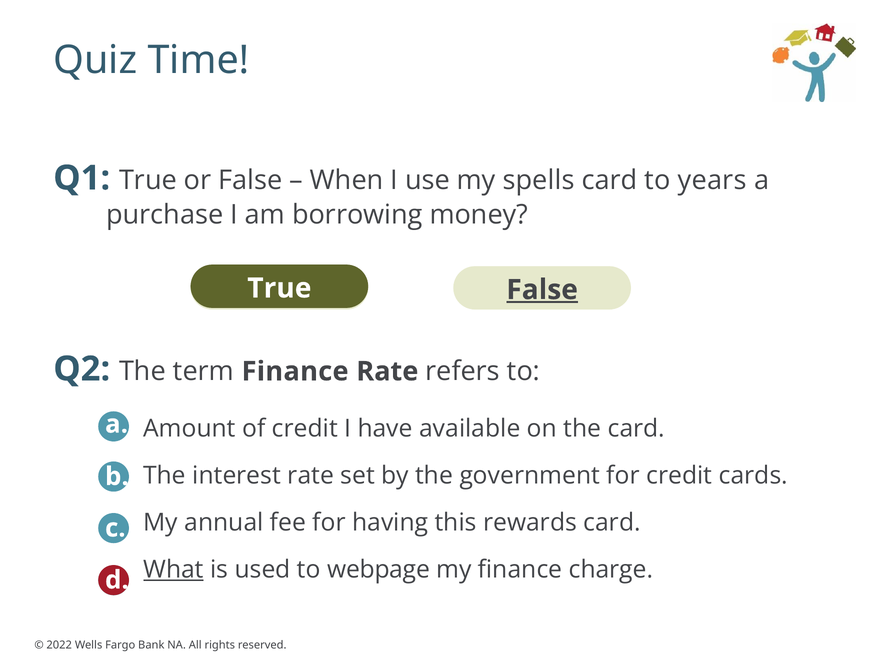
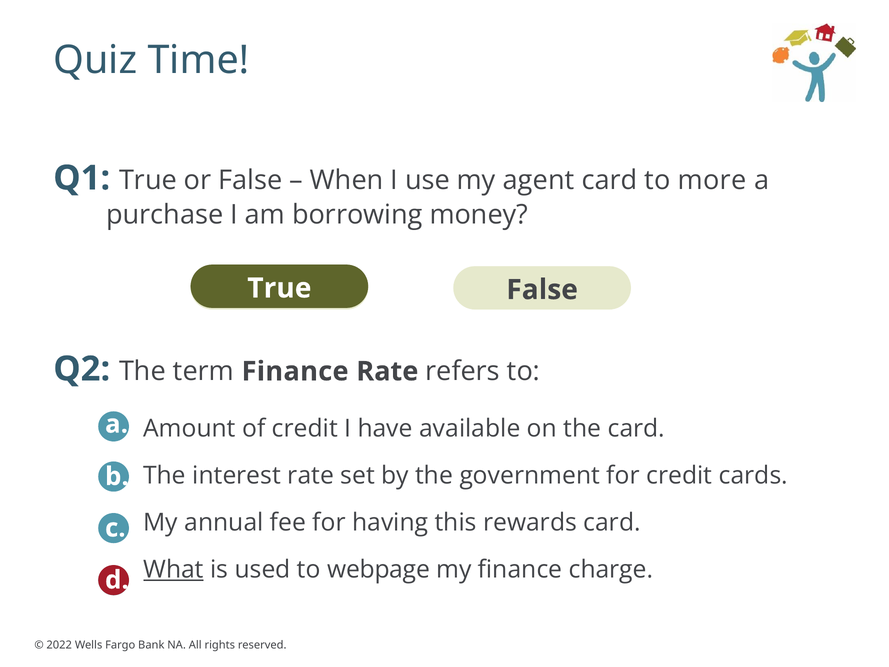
spells: spells -> agent
years: years -> more
False at (542, 290) underline: present -> none
